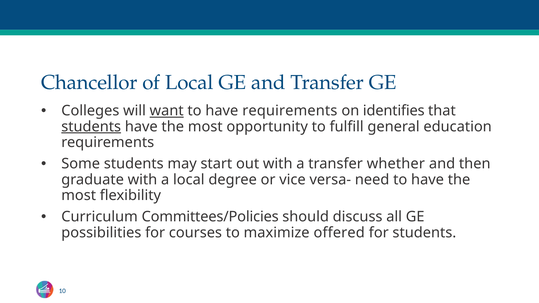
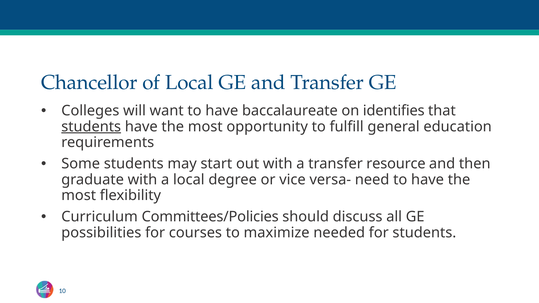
want underline: present -> none
have requirements: requirements -> baccalaureate
whether: whether -> resource
offered: offered -> needed
